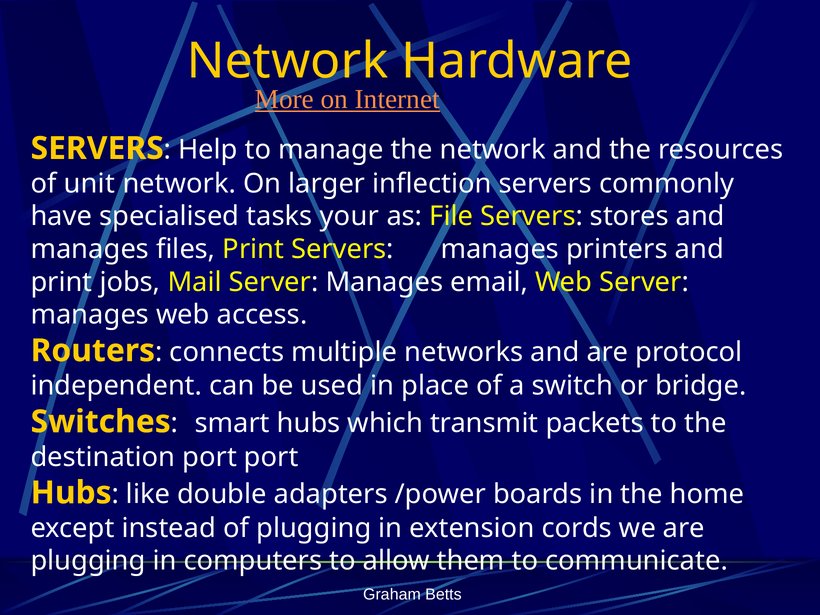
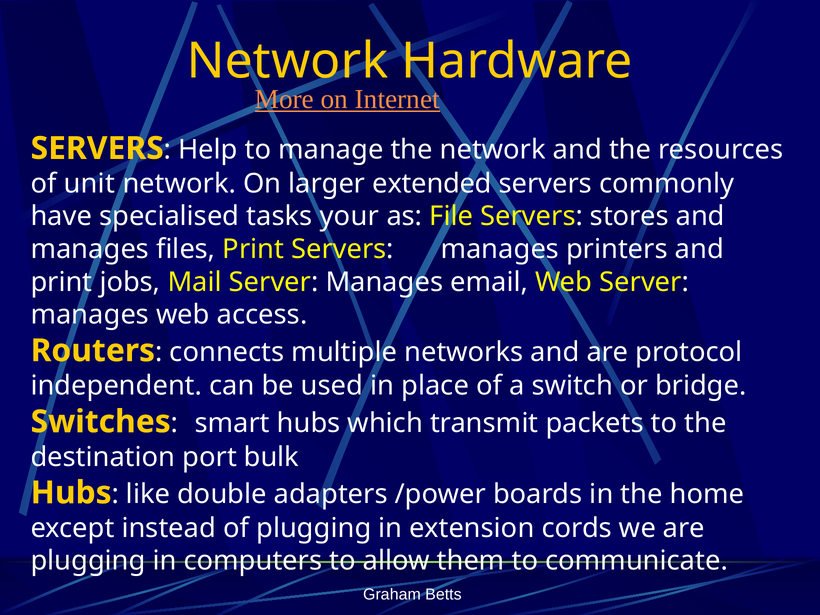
inflection: inflection -> extended
port port: port -> bulk
